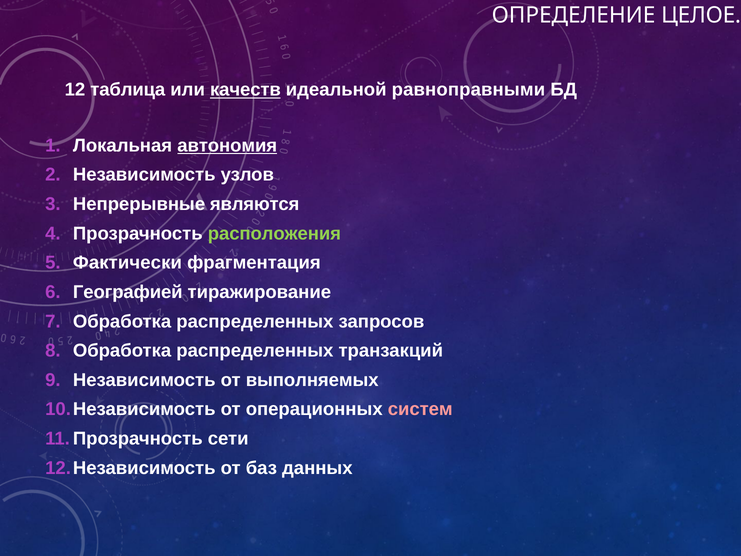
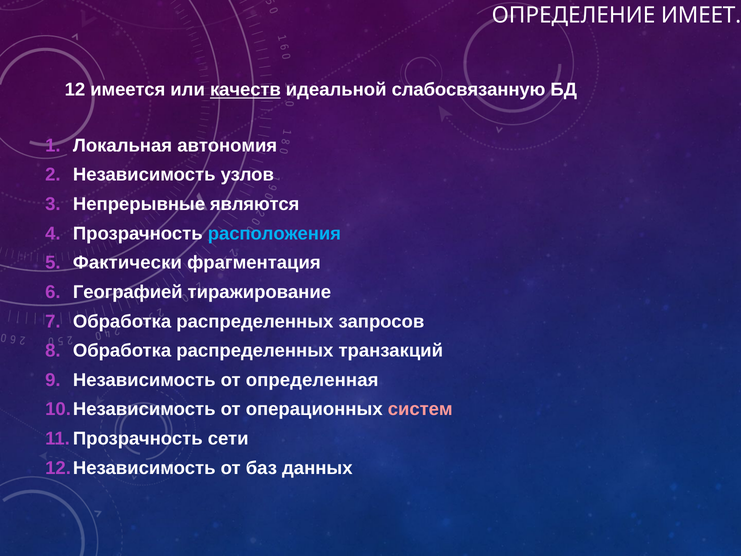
ЦЕЛОЕ: ЦЕЛОЕ -> ИМЕЕТ
таблица: таблица -> имеется
равноправными: равноправными -> слабосвязанную
автономия underline: present -> none
расположения colour: light green -> light blue
выполняемых: выполняемых -> определенная
